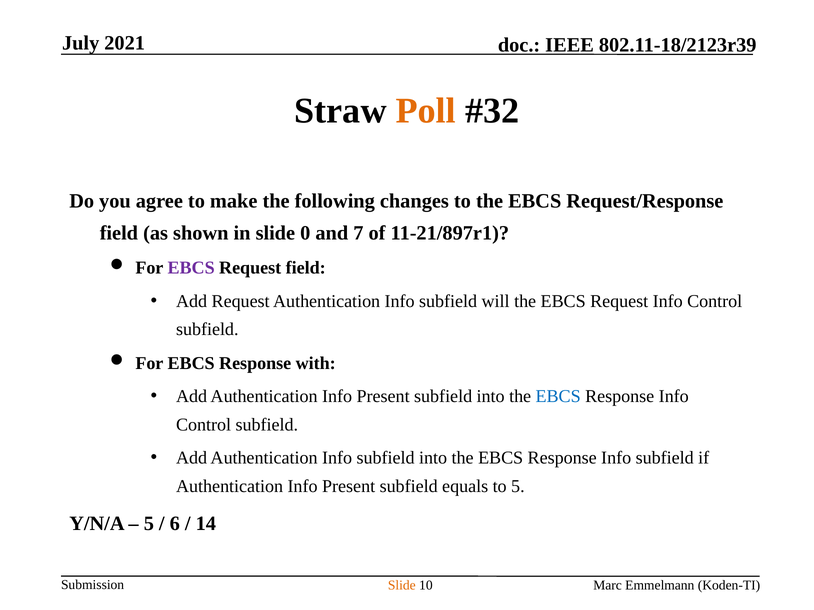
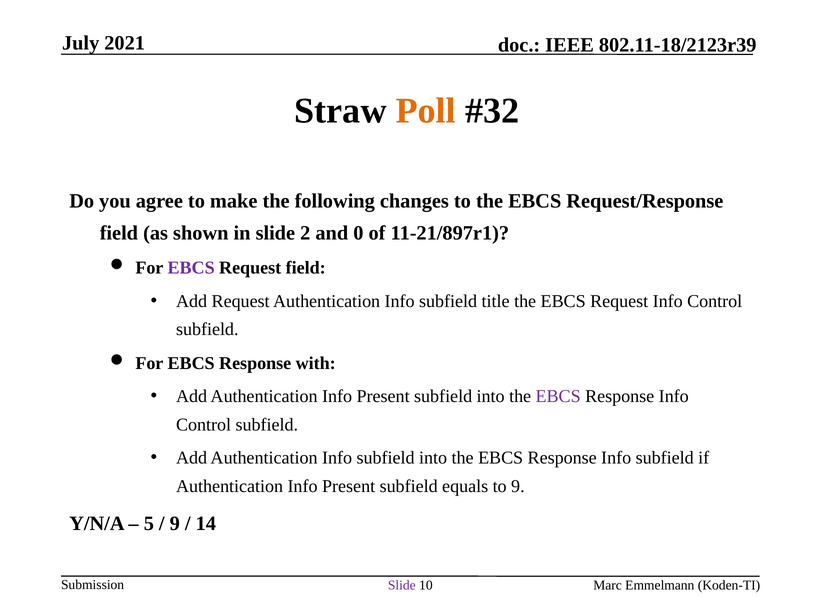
0: 0 -> 2
7: 7 -> 0
will: will -> title
EBCS at (558, 397) colour: blue -> purple
to 5: 5 -> 9
6 at (175, 524): 6 -> 9
Slide at (402, 586) colour: orange -> purple
